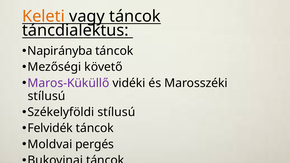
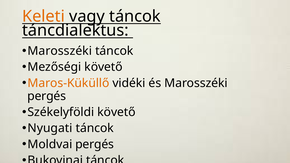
Napirányba at (60, 51): Napirányba -> Marosszéki
Maros-Küküllő colour: purple -> orange
stílusú at (47, 96): stílusú -> pergés
Székelyföldi stílusú: stílusú -> követő
Felvidék: Felvidék -> Nyugati
